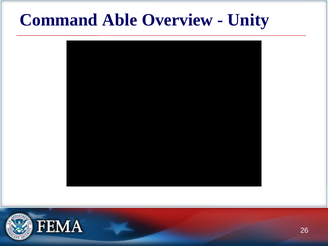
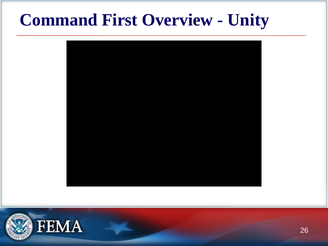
Able: Able -> First
